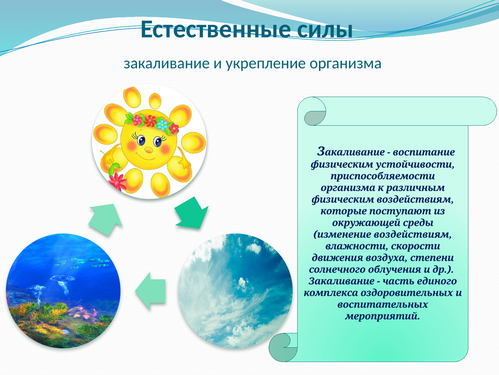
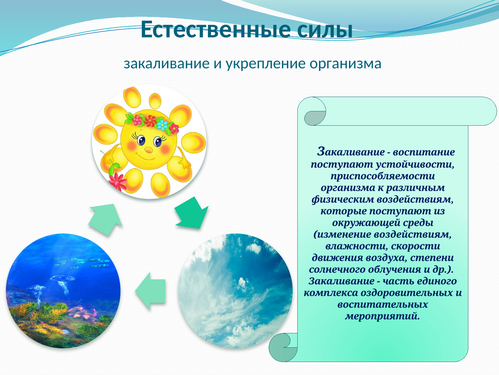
физическим at (342, 164): физическим -> поступают
